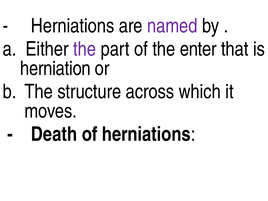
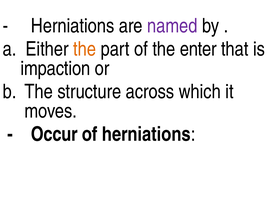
the at (85, 49) colour: purple -> orange
herniation: herniation -> impaction
Death: Death -> Occur
